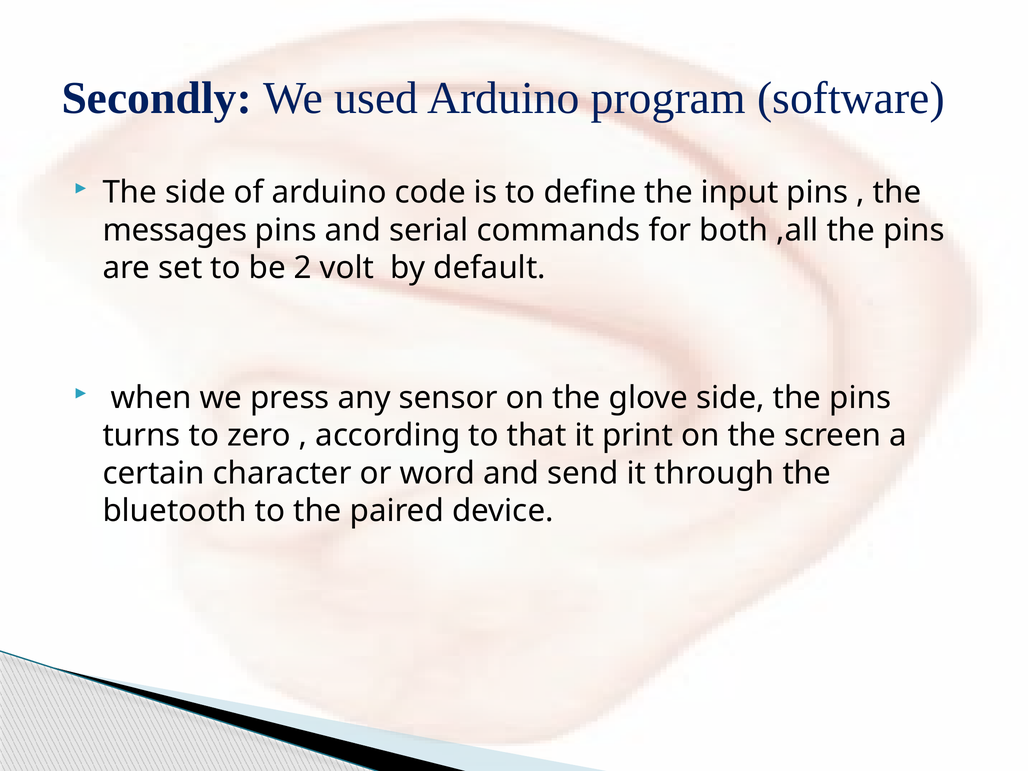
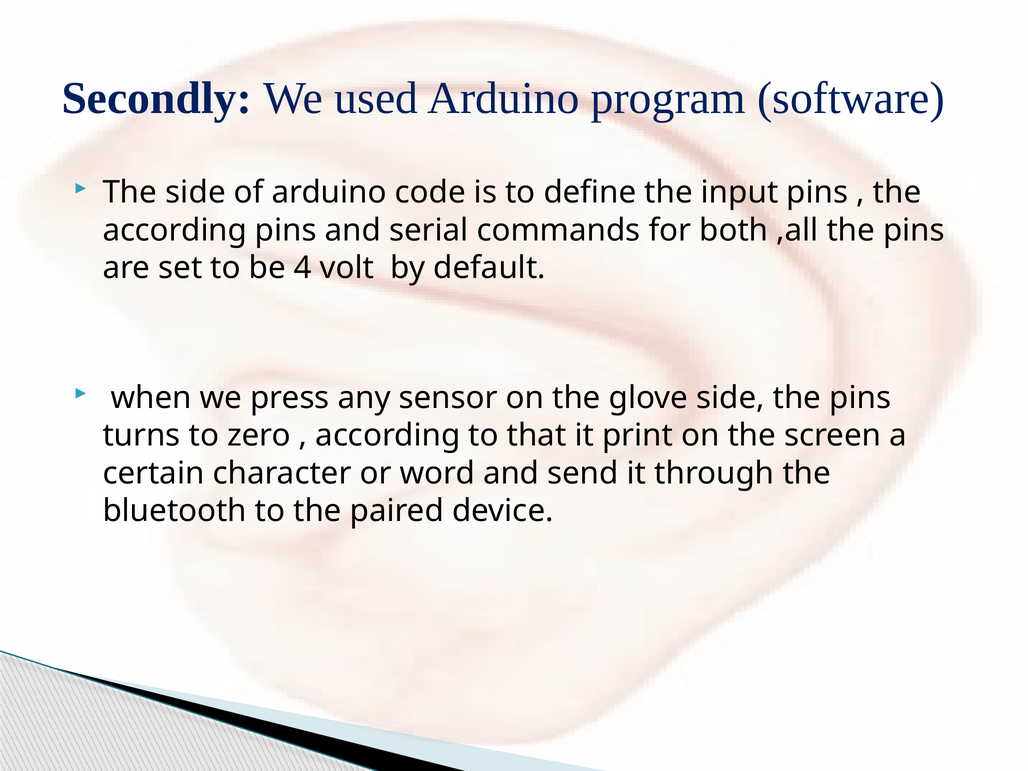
messages at (175, 230): messages -> according
2: 2 -> 4
